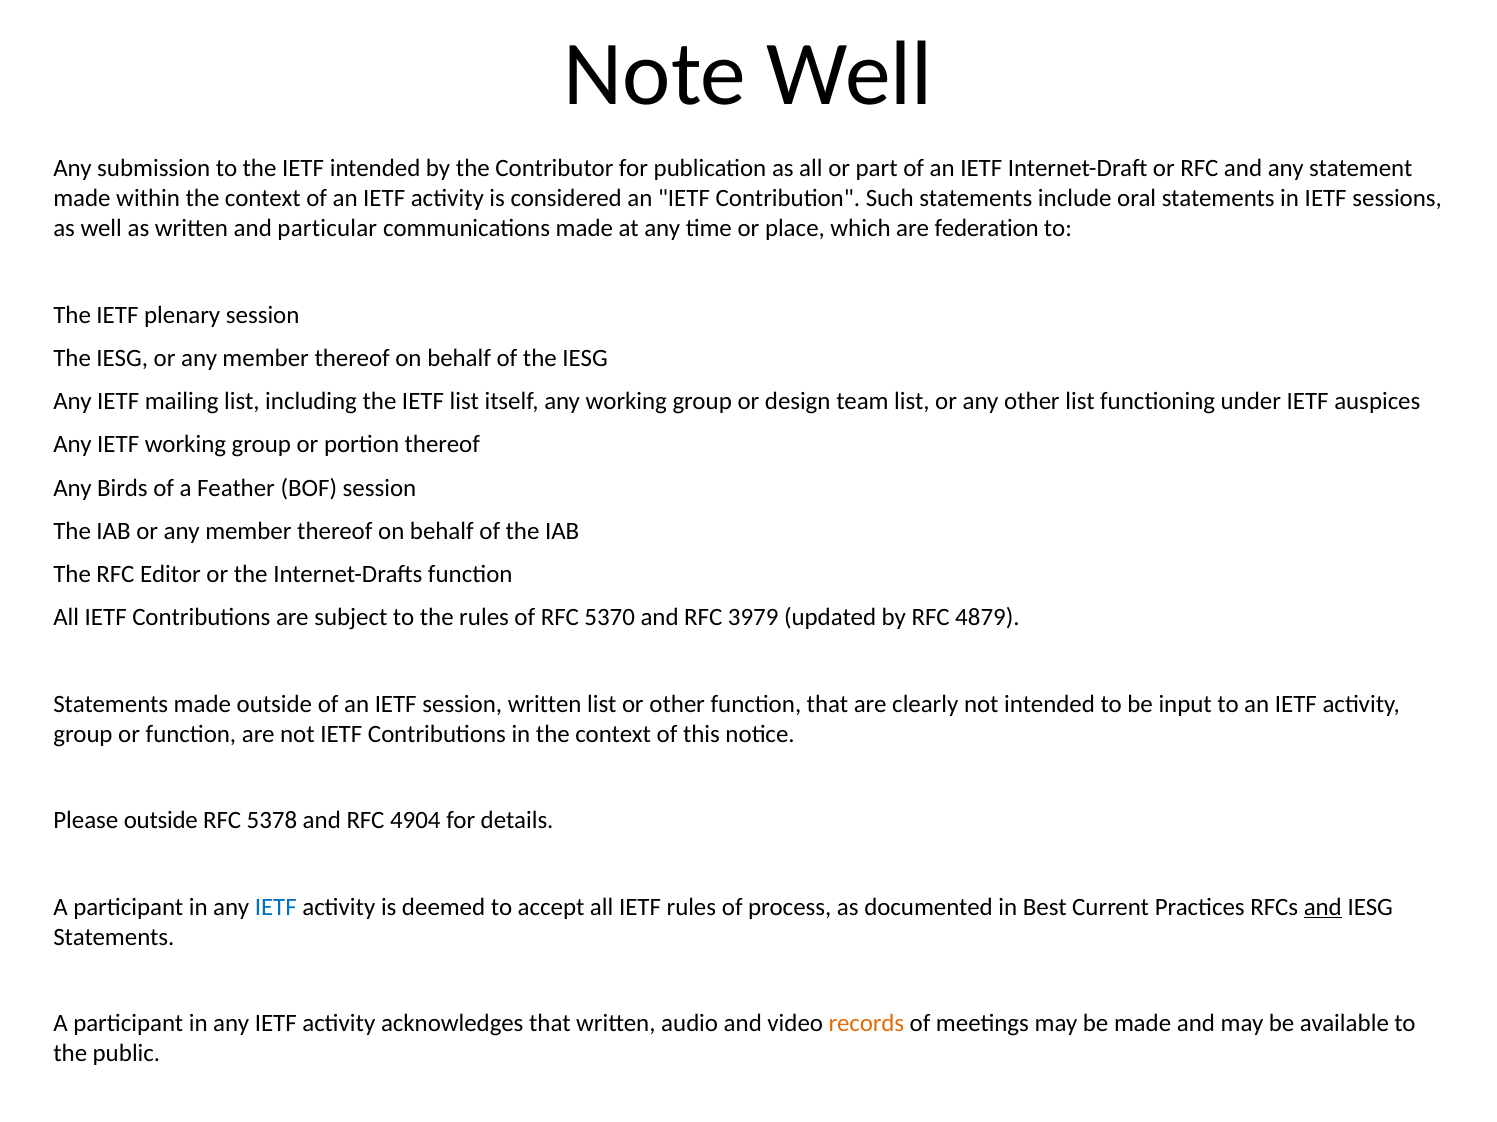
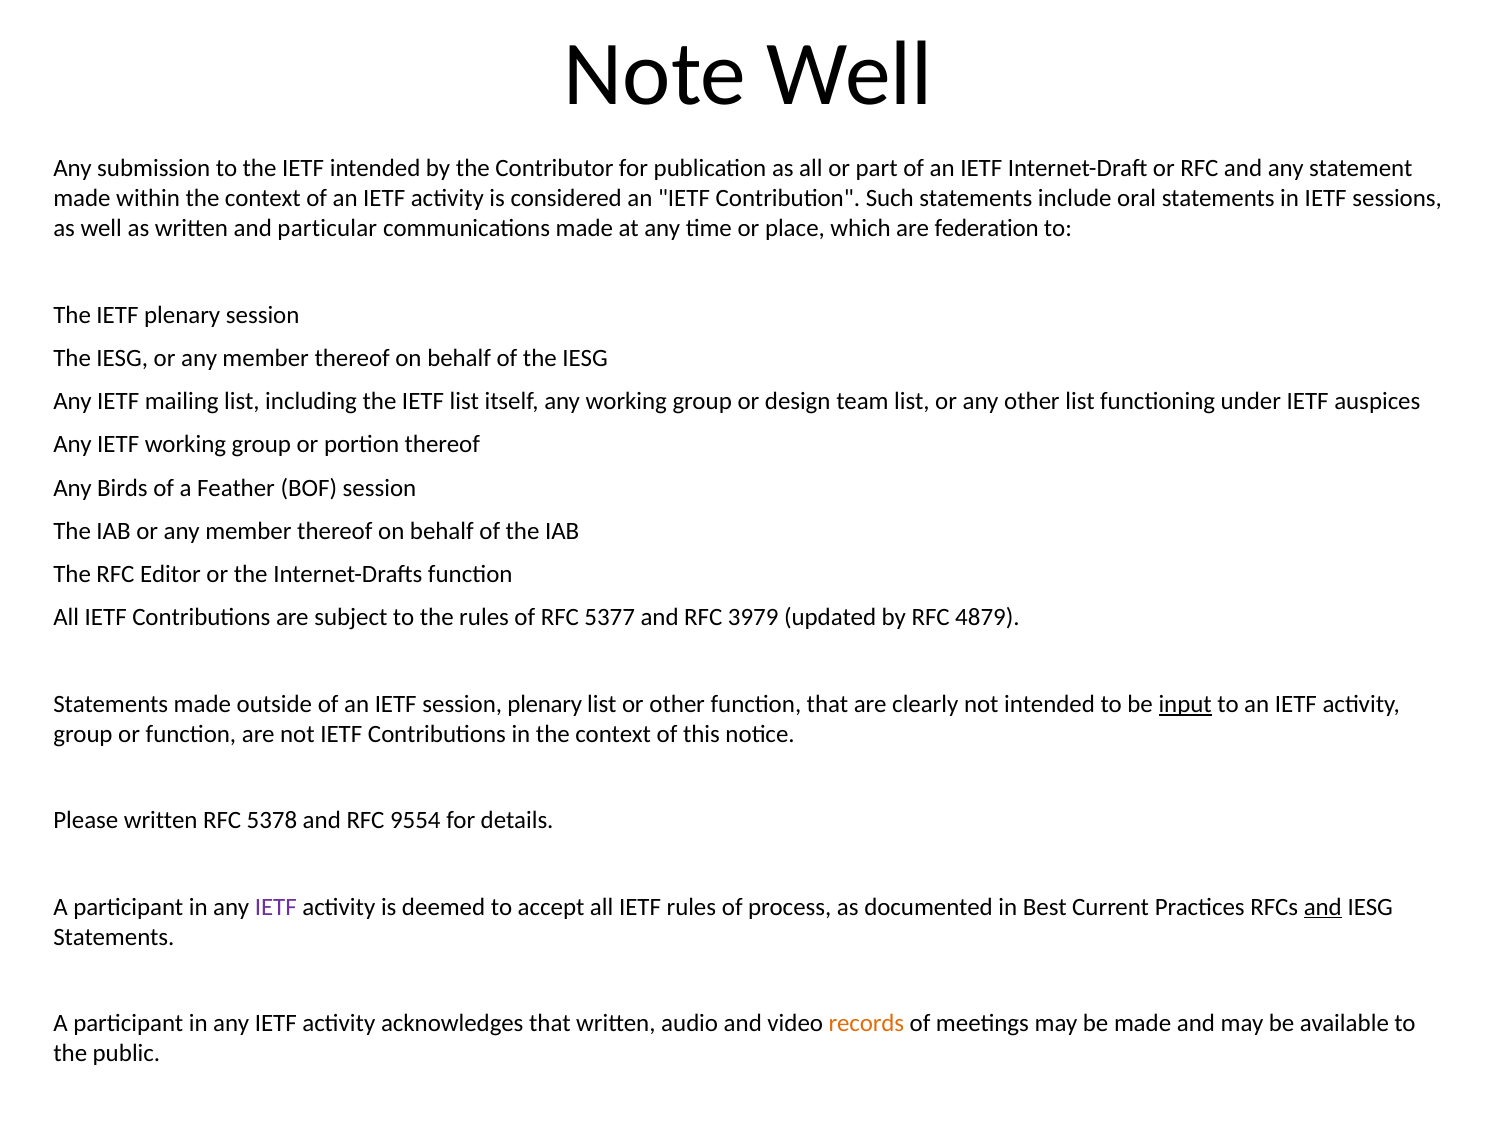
5370: 5370 -> 5377
session written: written -> plenary
input underline: none -> present
Please outside: outside -> written
4904: 4904 -> 9554
IETF at (276, 908) colour: blue -> purple
